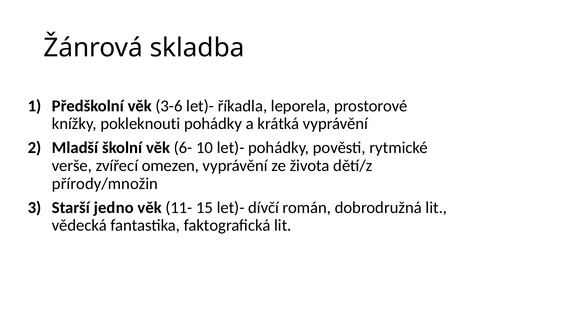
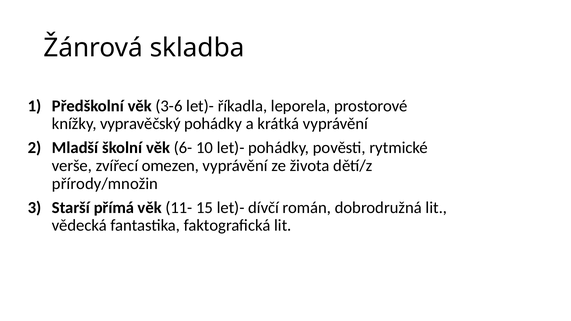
pokleknouti: pokleknouti -> vypravěčský
jedno: jedno -> přímá
